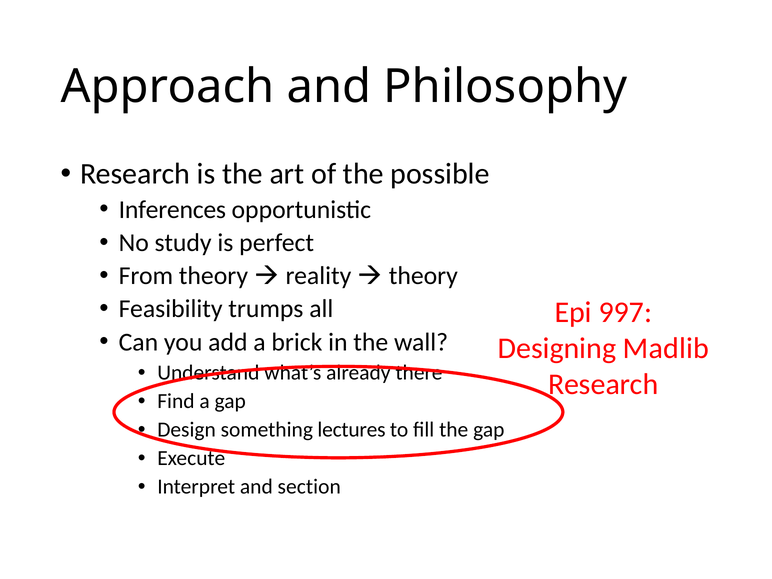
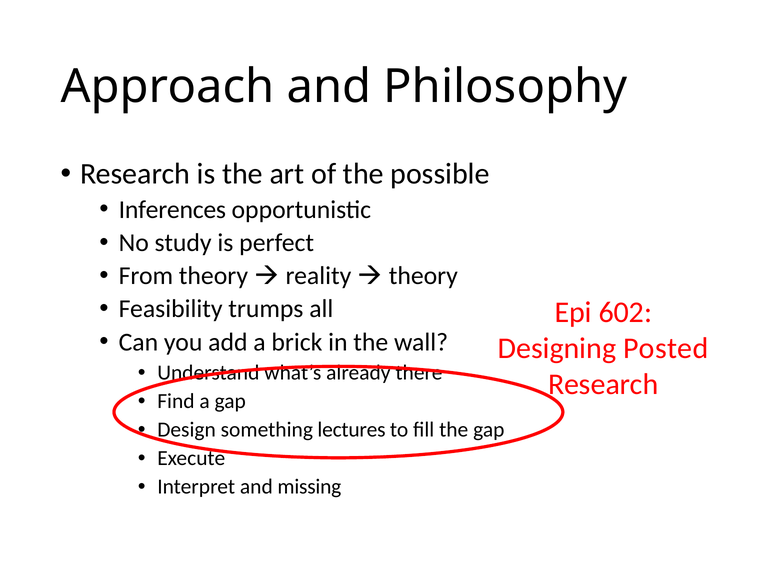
997: 997 -> 602
Madlib: Madlib -> Posted
section: section -> missing
